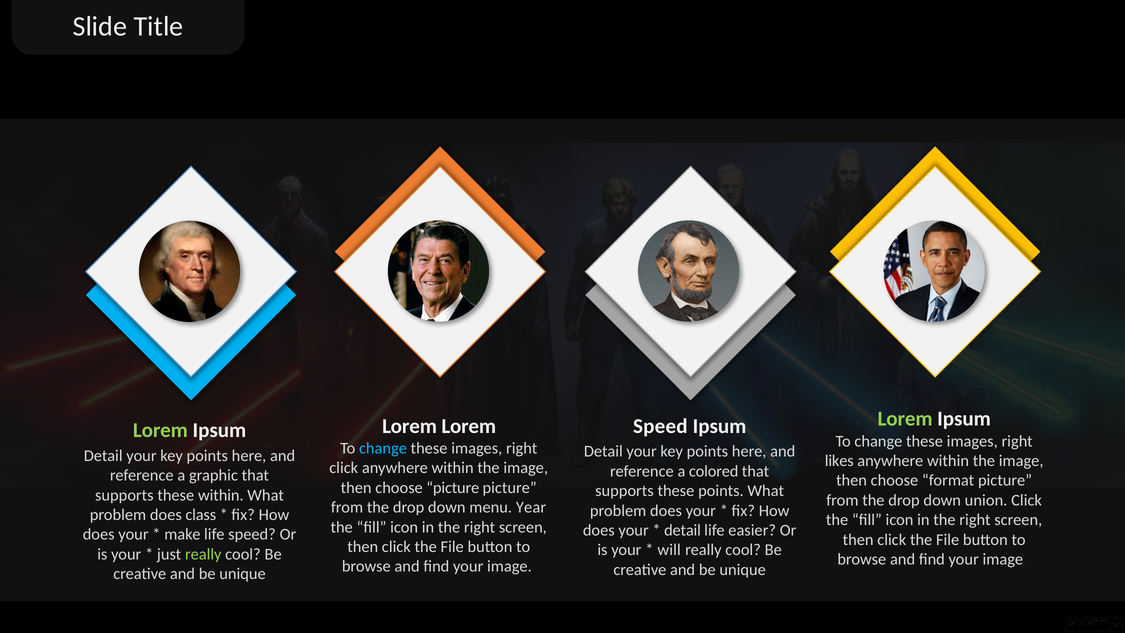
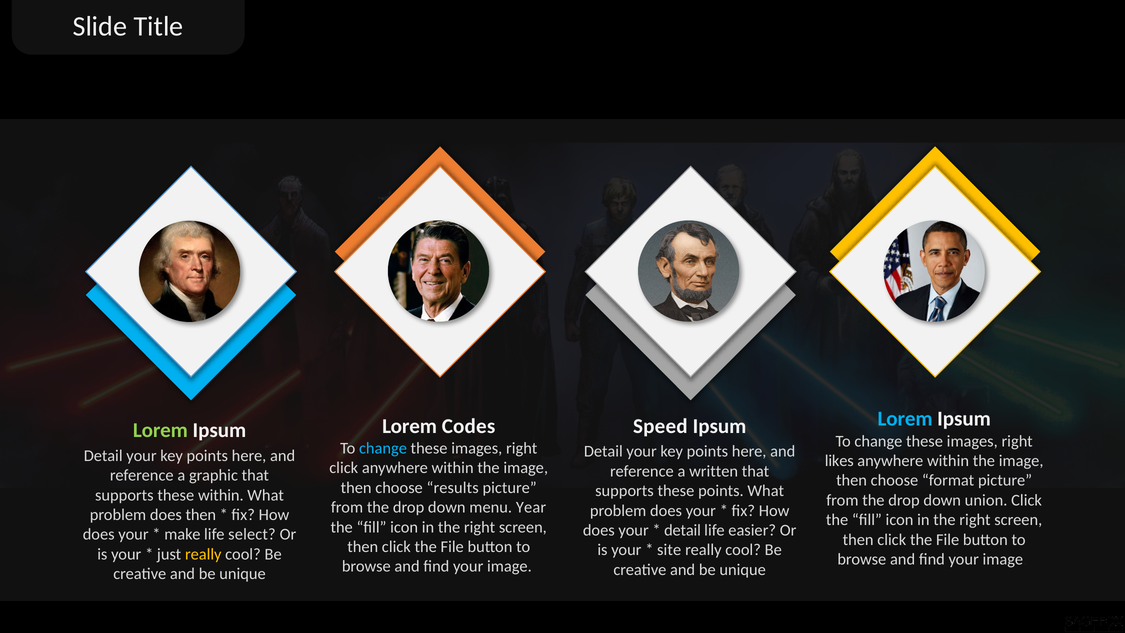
Lorem at (905, 419) colour: light green -> light blue
Lorem Lorem: Lorem -> Codes
colored: colored -> written
choose picture: picture -> results
does class: class -> then
life speed: speed -> select
will: will -> site
really at (203, 554) colour: light green -> yellow
